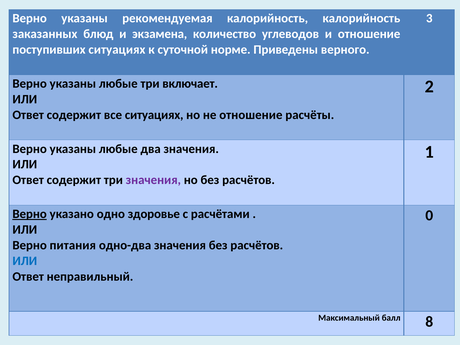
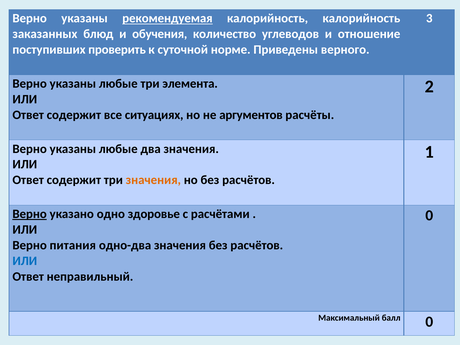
рекомендуемая underline: none -> present
экзамена: экзамена -> обучения
поступивших ситуациях: ситуациях -> проверить
включает: включает -> элемента
не отношение: отношение -> аргументов
значения at (153, 180) colour: purple -> orange
балл 8: 8 -> 0
